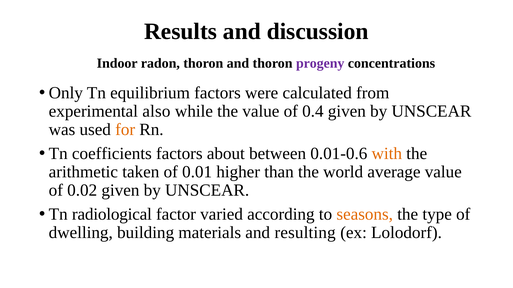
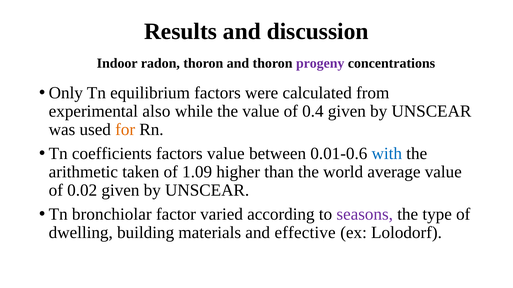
factors about: about -> value
with colour: orange -> blue
0.01: 0.01 -> 1.09
radiological: radiological -> bronchiolar
seasons colour: orange -> purple
resulting: resulting -> effective
